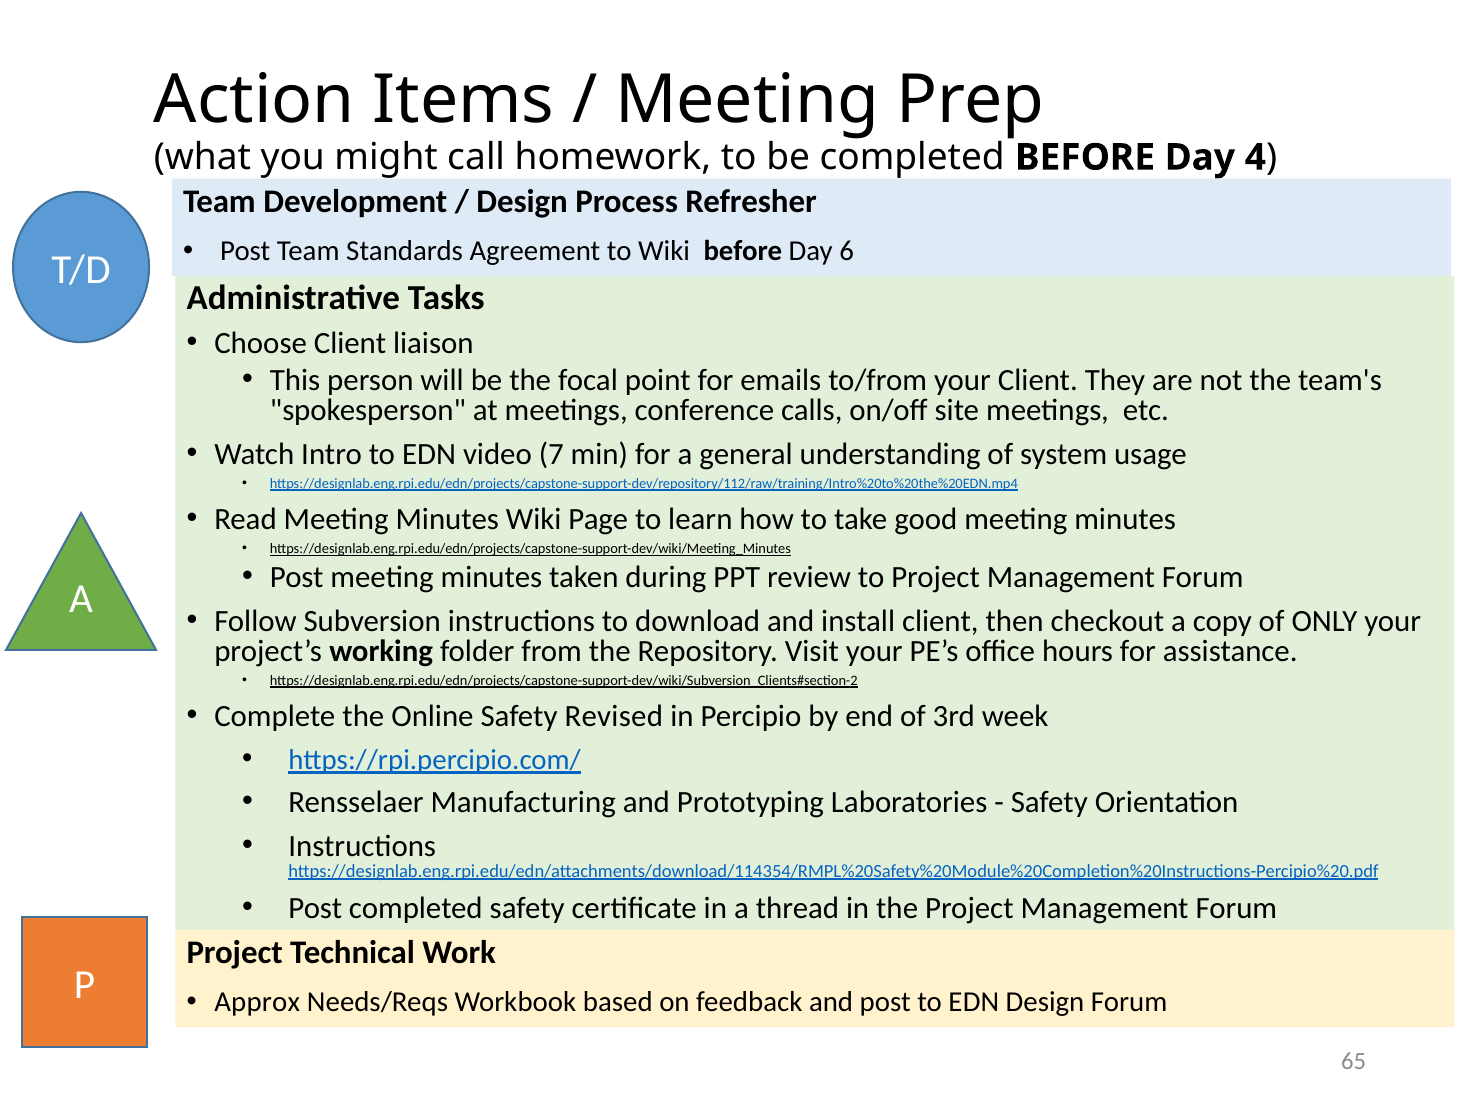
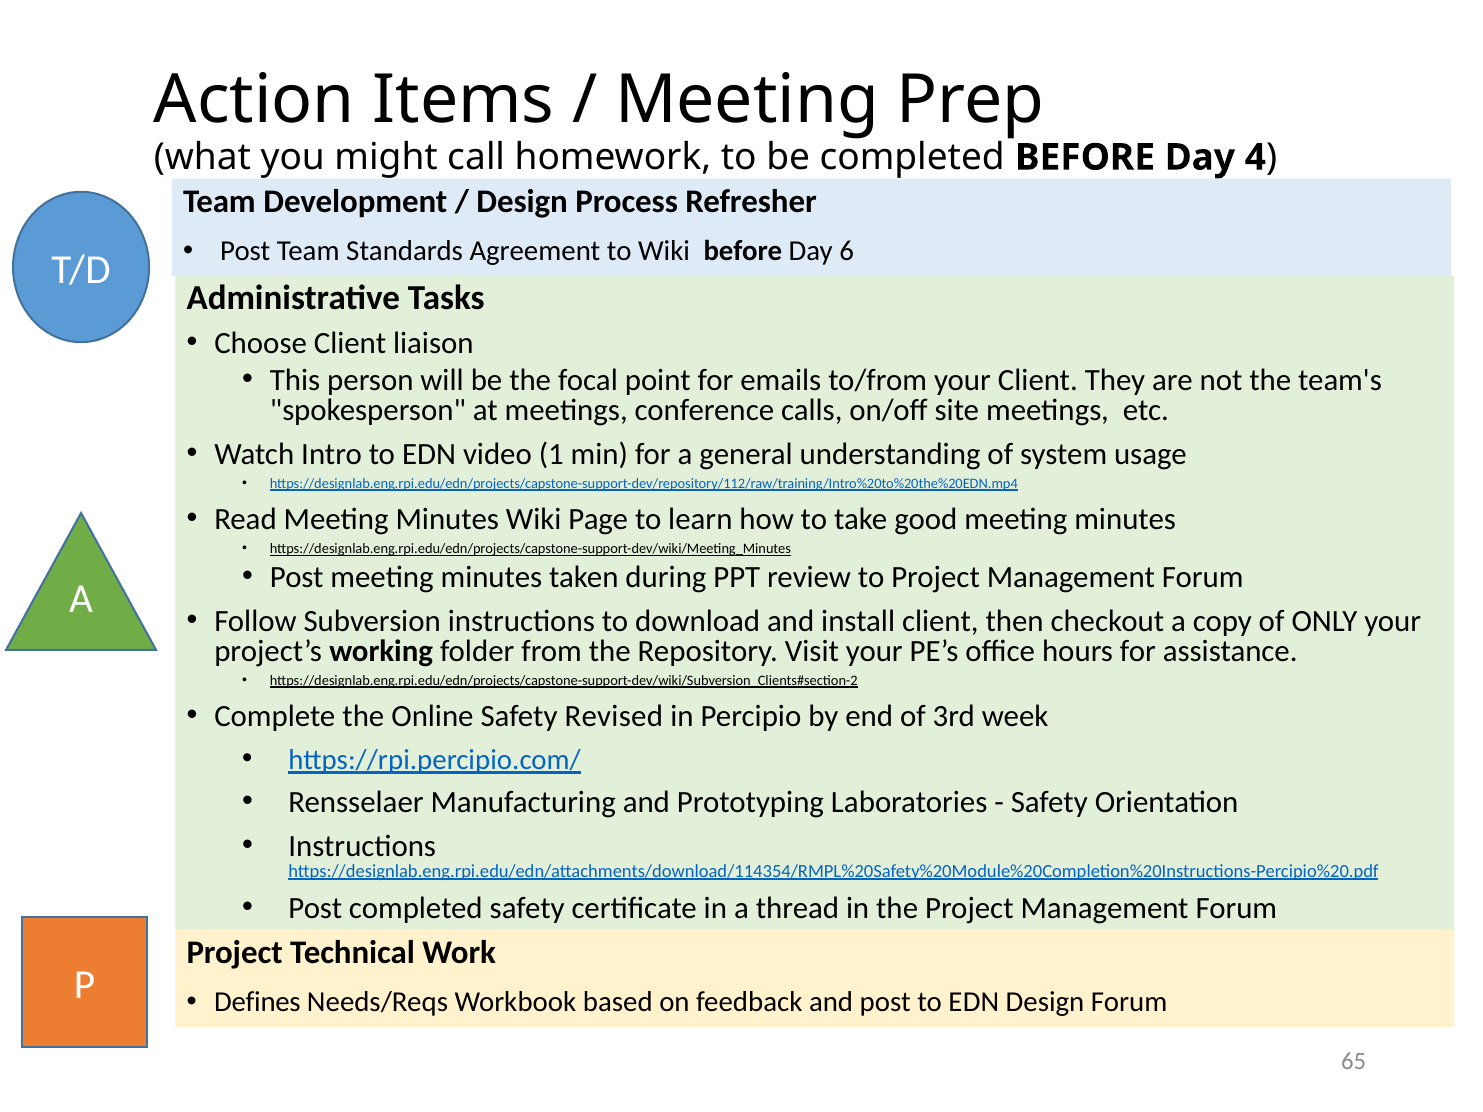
7: 7 -> 1
Approx: Approx -> Defines
